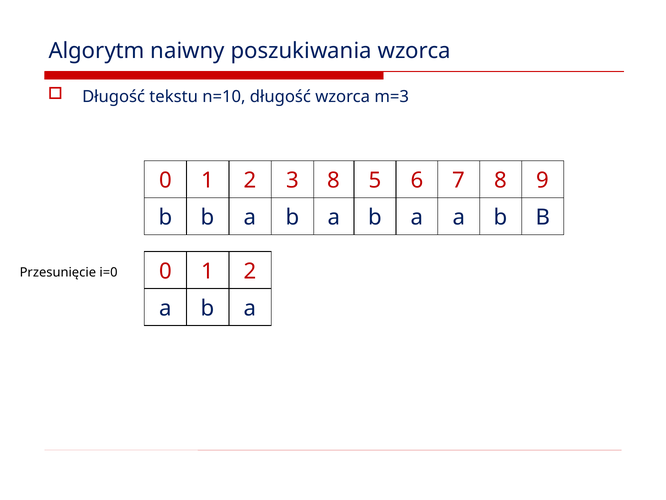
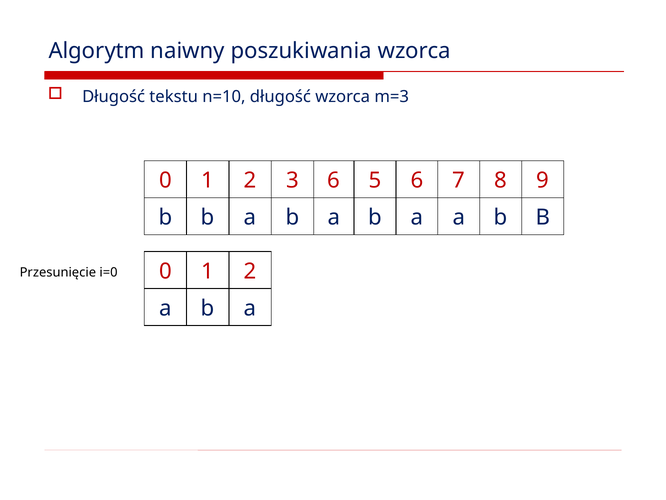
3 8: 8 -> 6
